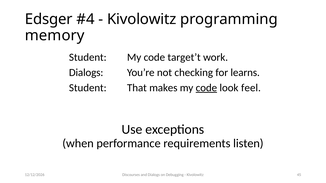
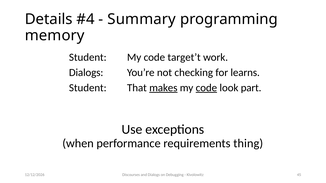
Edsger: Edsger -> Details
Kivolowitz at (142, 19): Kivolowitz -> Summary
makes underline: none -> present
feel: feel -> part
listen: listen -> thing
